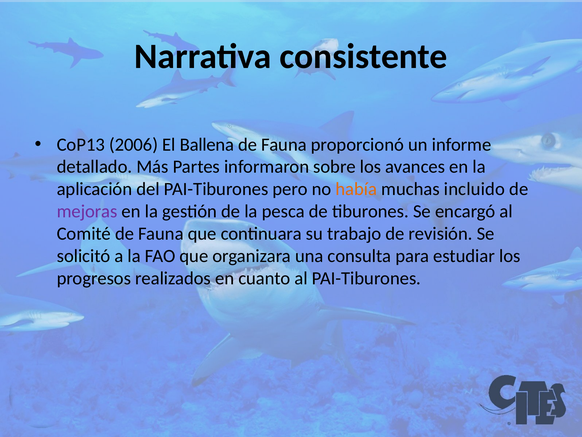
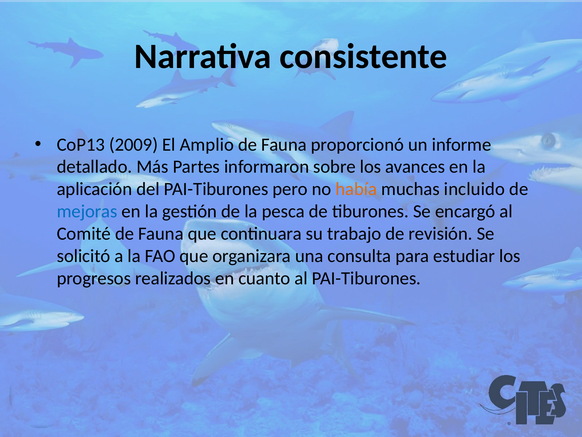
2006: 2006 -> 2009
Ballena: Ballena -> Amplio
mejoras colour: purple -> blue
